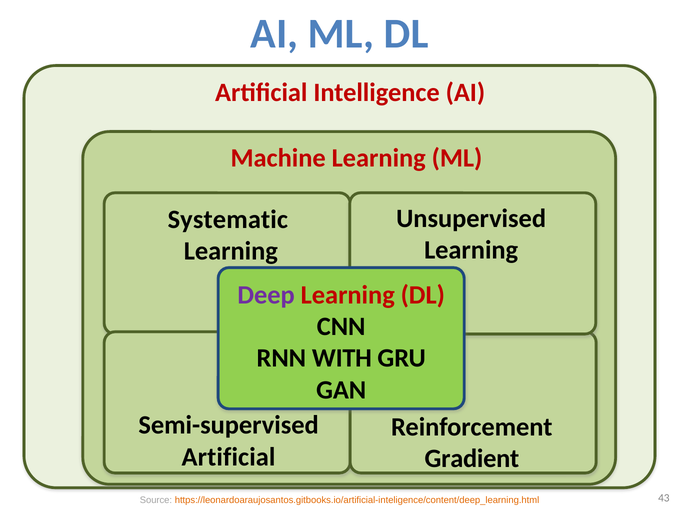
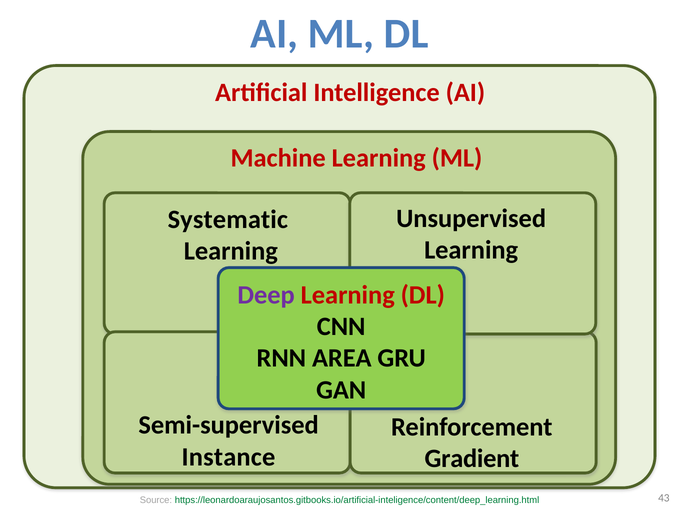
WITH: WITH -> AREA
Artificial at (229, 457): Artificial -> Instance
https://leonardoaraujosantos.gitbooks.io/artificial-inteligence/content/deep_learning.html colour: orange -> green
